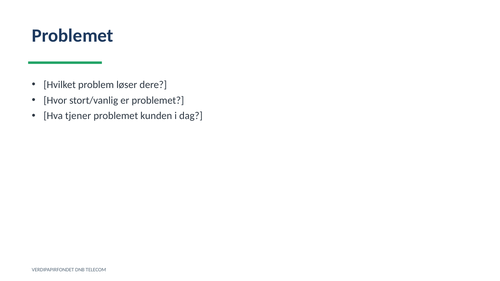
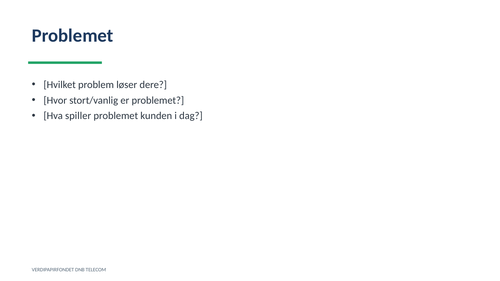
tjener: tjener -> spiller
